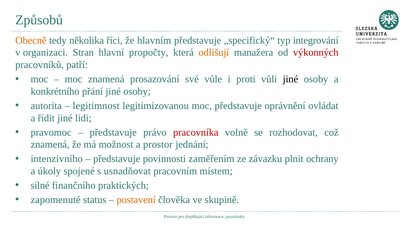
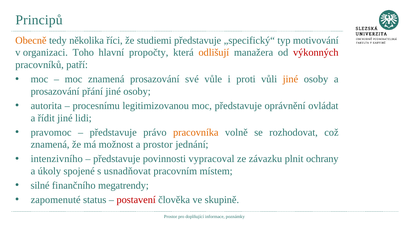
Způsobů: Způsobů -> Principů
hlavním: hlavním -> studiemi
integrování: integrování -> motivování
Stran: Stran -> Toho
jiné at (290, 79) colour: black -> orange
konkrétního at (55, 91): konkrétního -> prosazování
legitimnost: legitimnost -> procesnímu
pracovníka colour: red -> orange
zaměřením: zaměřením -> vypracoval
praktických: praktických -> megatrendy
postavení colour: orange -> red
